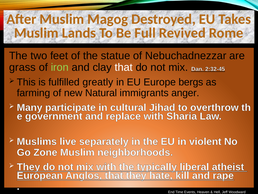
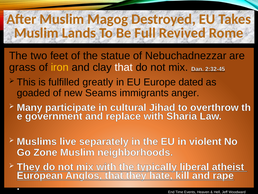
iron colour: light green -> yellow
bergs: bergs -> dated
farming: farming -> goaded
Natural: Natural -> Seams
